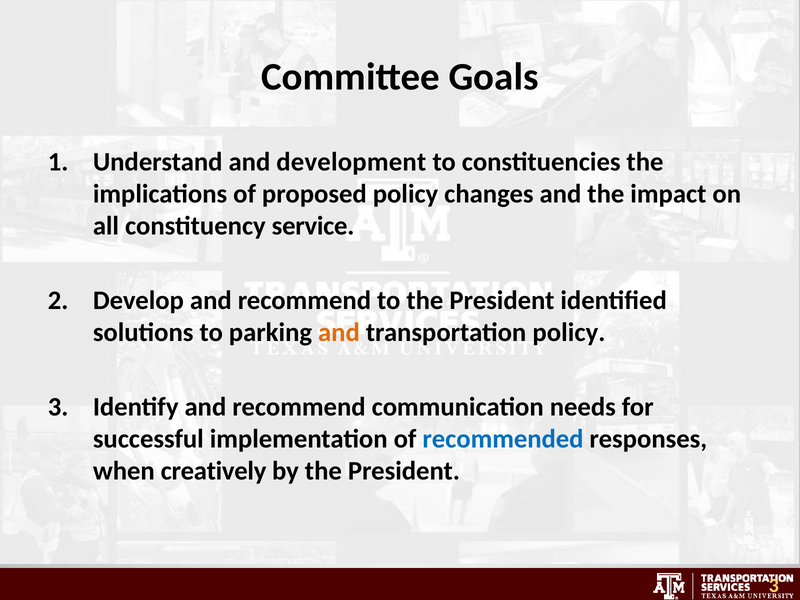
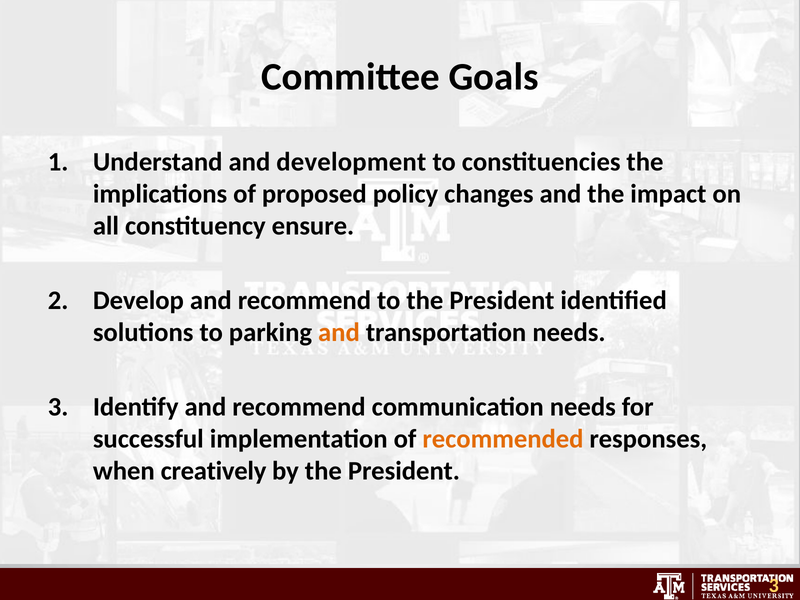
service: service -> ensure
transportation policy: policy -> needs
recommended colour: blue -> orange
